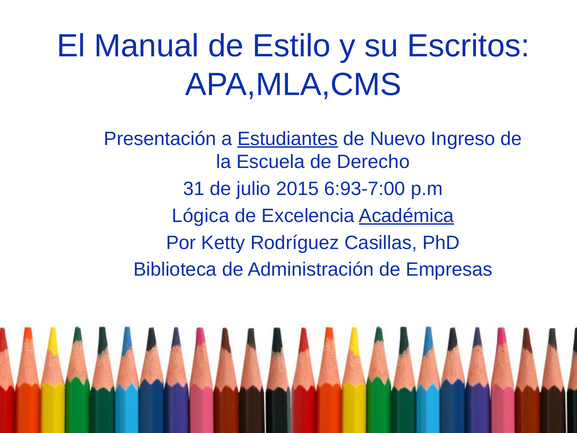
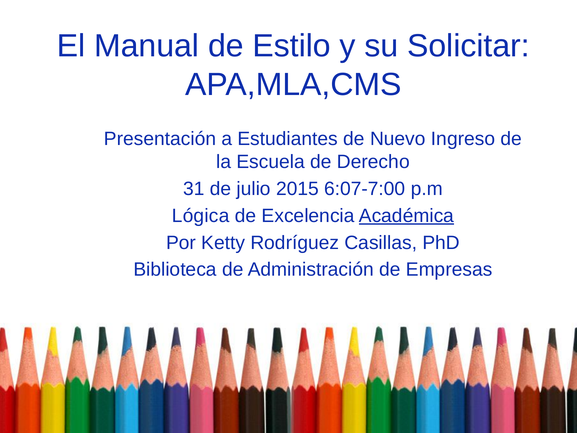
Escritos: Escritos -> Solicitar
Estudiantes underline: present -> none
6:93-7:00: 6:93-7:00 -> 6:07-7:00
